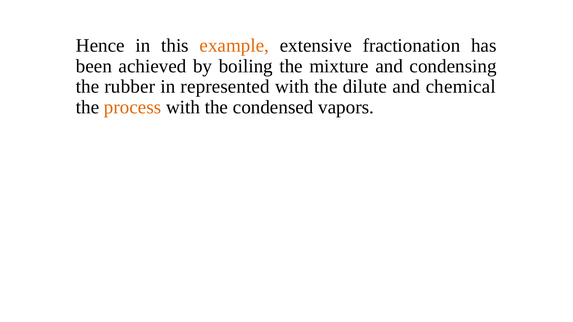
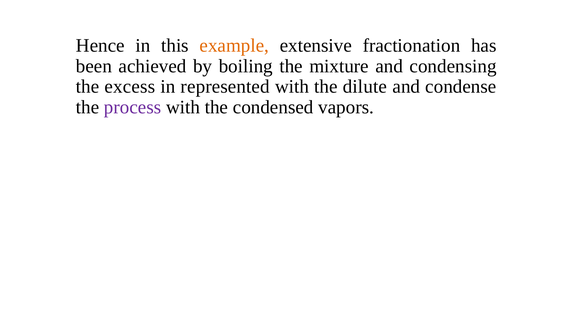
rubber: rubber -> excess
chemical: chemical -> condense
process colour: orange -> purple
